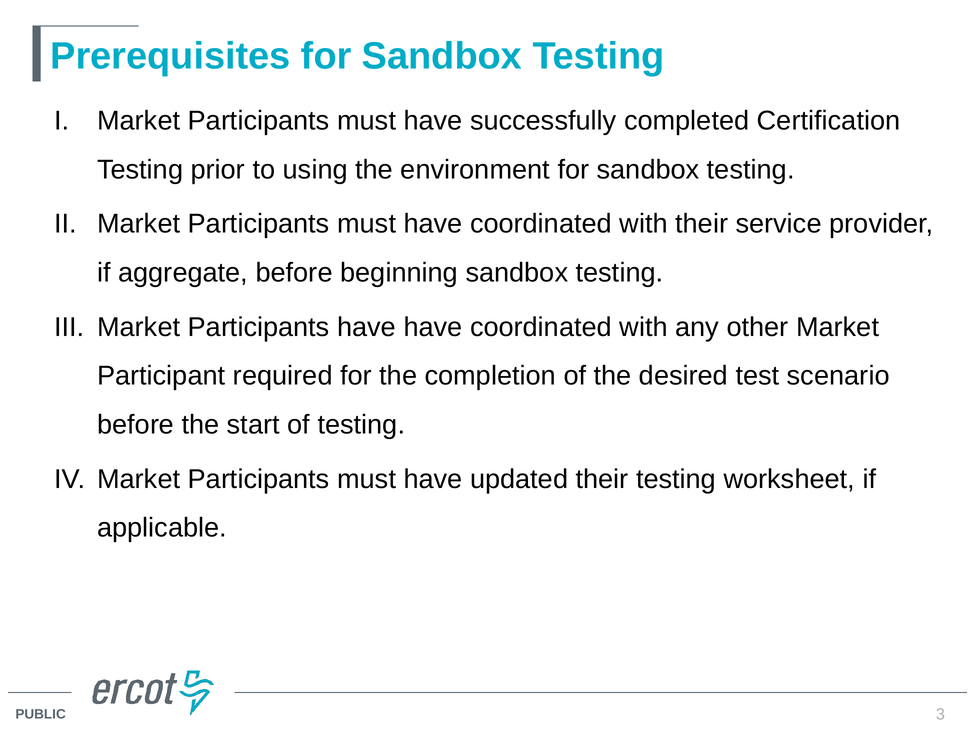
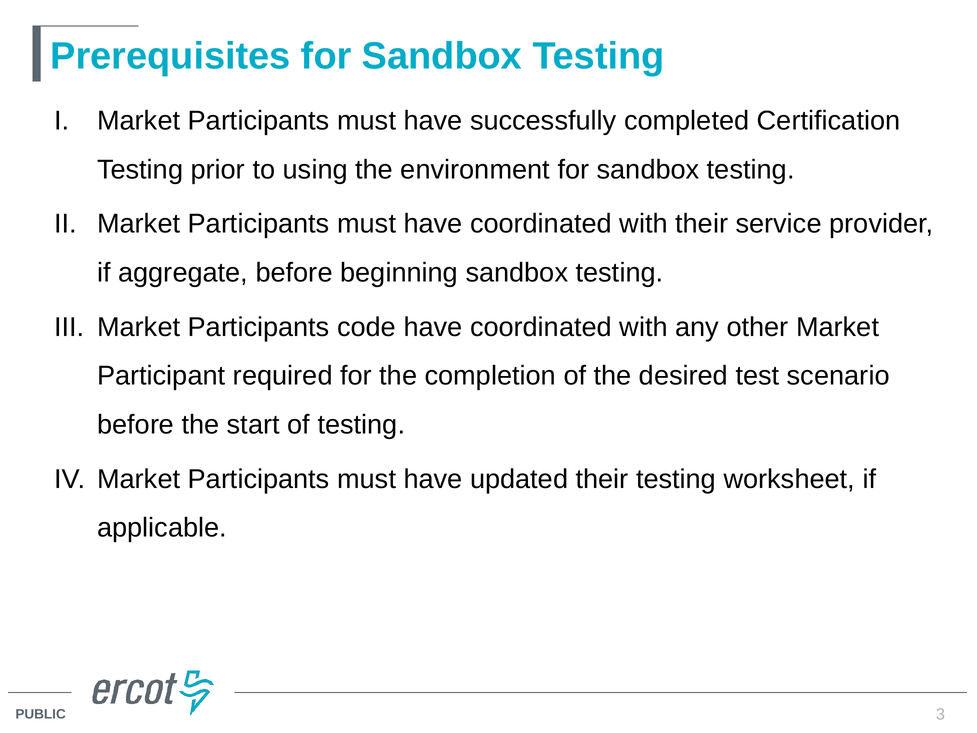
Participants have: have -> code
